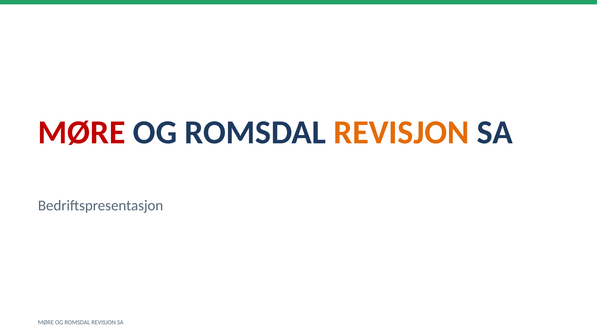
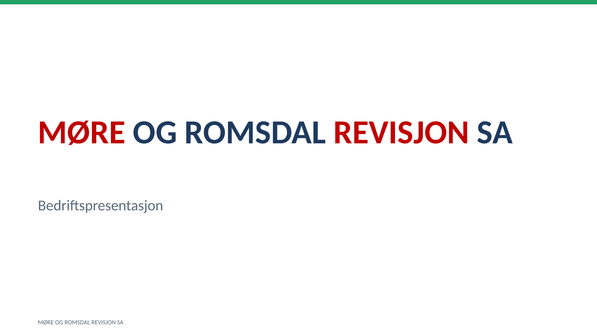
REVISJON at (401, 132) colour: orange -> red
